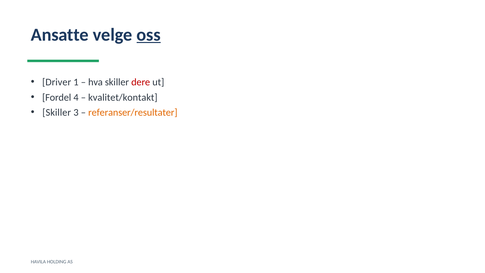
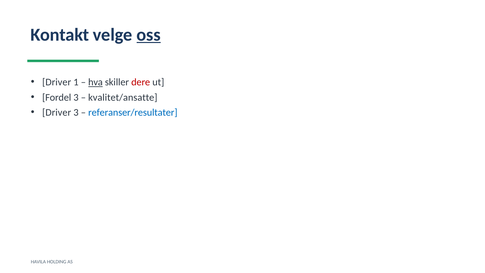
Ansatte: Ansatte -> Kontakt
hva underline: none -> present
Fordel 4: 4 -> 3
kvalitet/kontakt: kvalitet/kontakt -> kvalitet/ansatte
Skiller at (57, 112): Skiller -> Driver
referanser/resultater colour: orange -> blue
